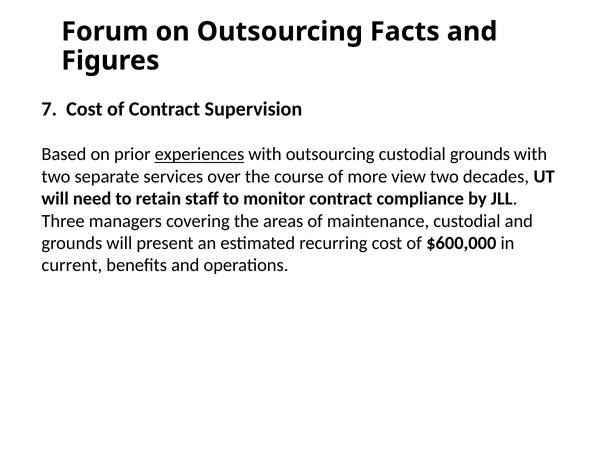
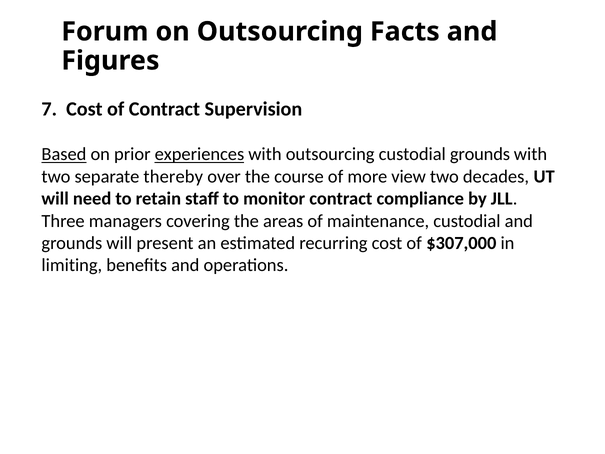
Based underline: none -> present
services: services -> thereby
$600,000: $600,000 -> $307,000
current: current -> limiting
